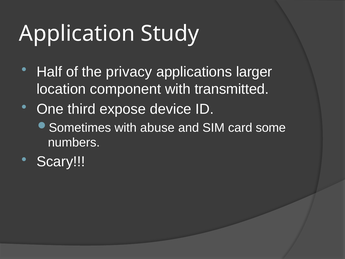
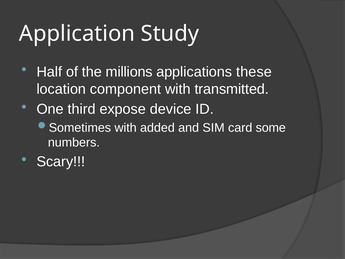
privacy: privacy -> millions
larger: larger -> these
abuse: abuse -> added
